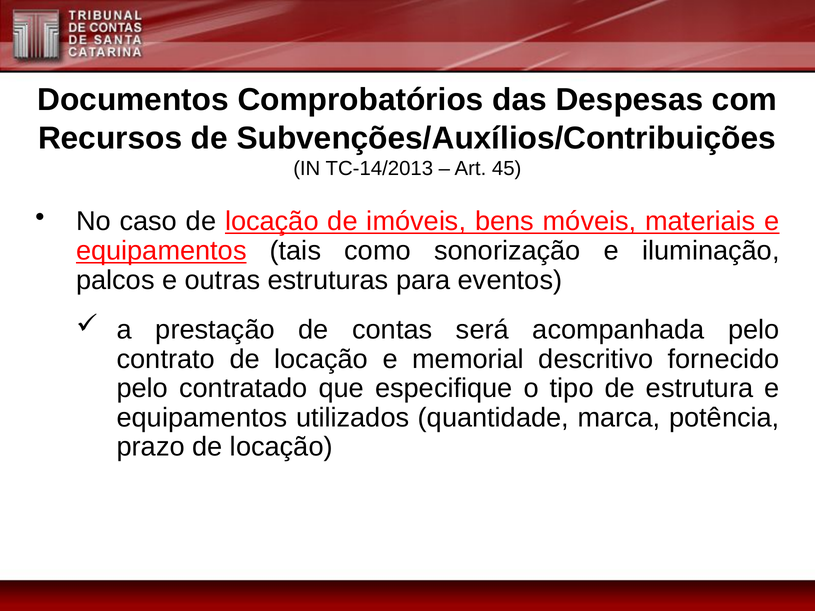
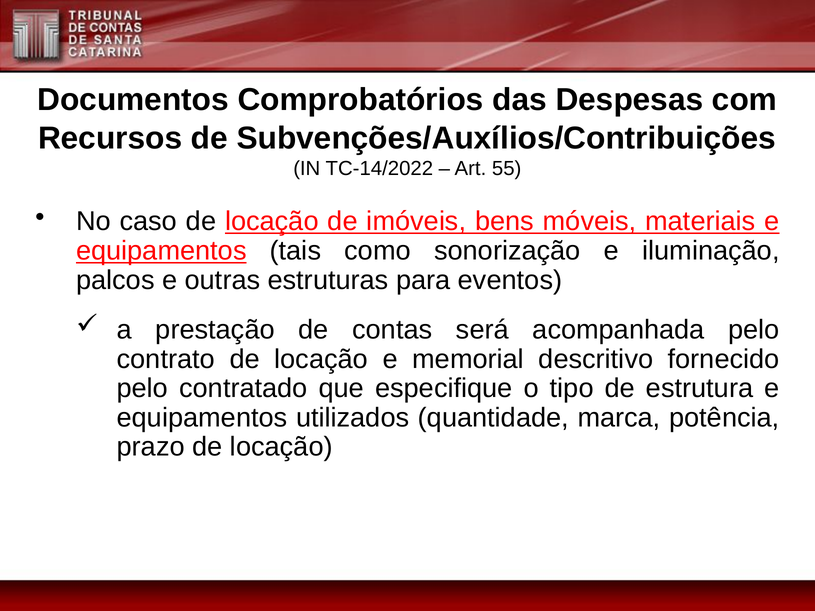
TC-14/2013: TC-14/2013 -> TC-14/2022
45: 45 -> 55
